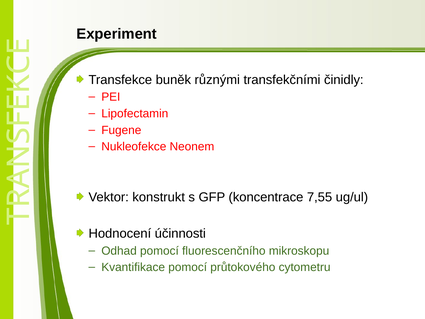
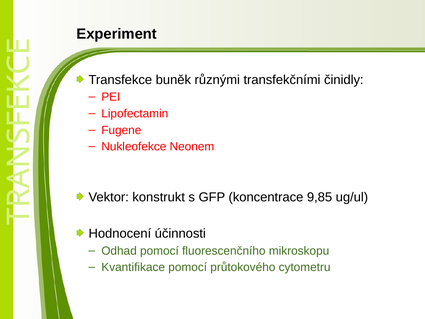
7,55: 7,55 -> 9,85
